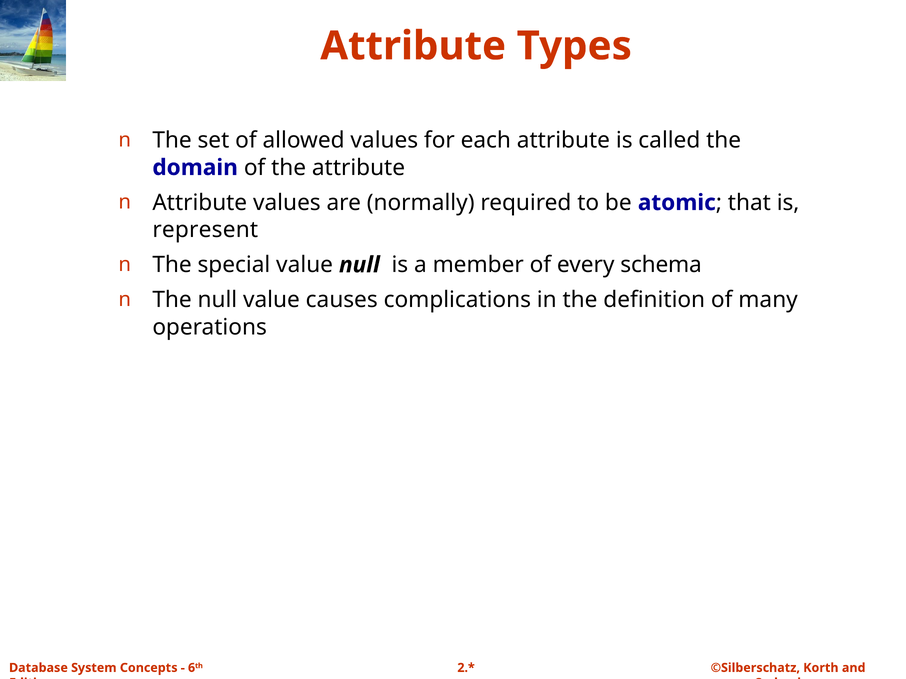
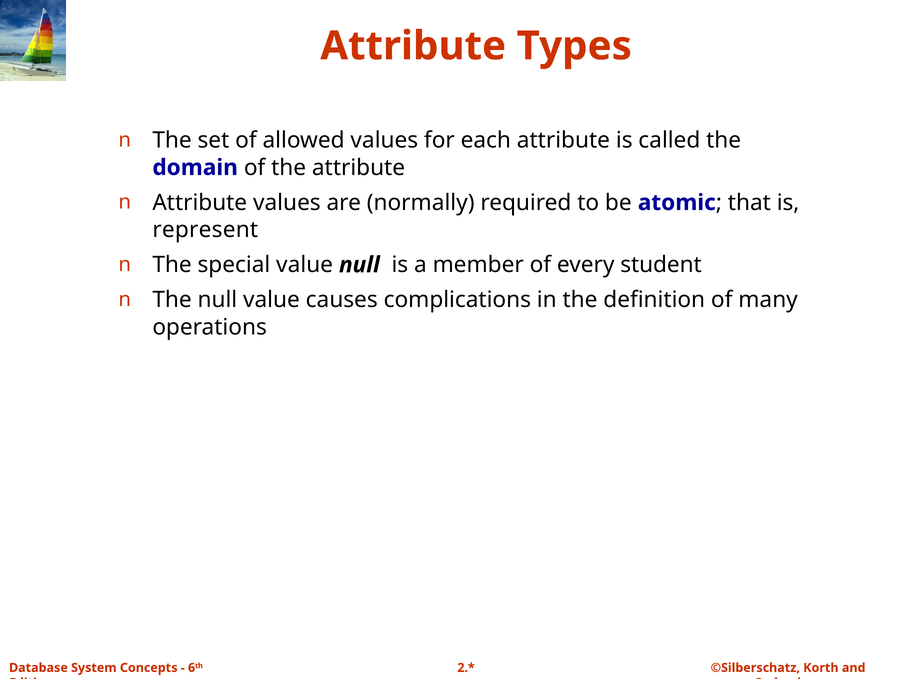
schema: schema -> student
